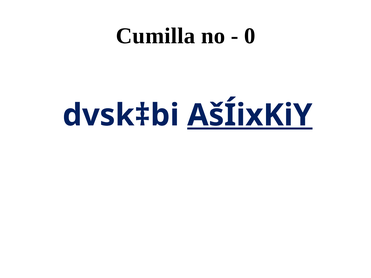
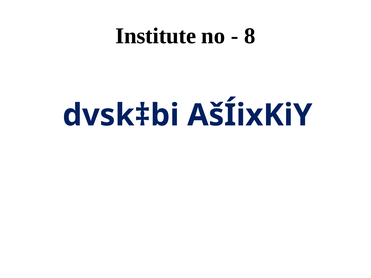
Cumilla: Cumilla -> Institute
0: 0 -> 8
AšÍixKiY underline: present -> none
